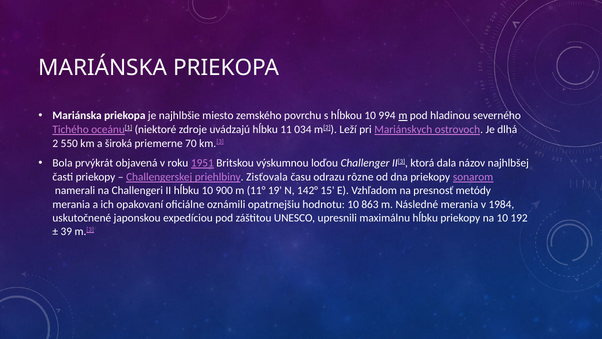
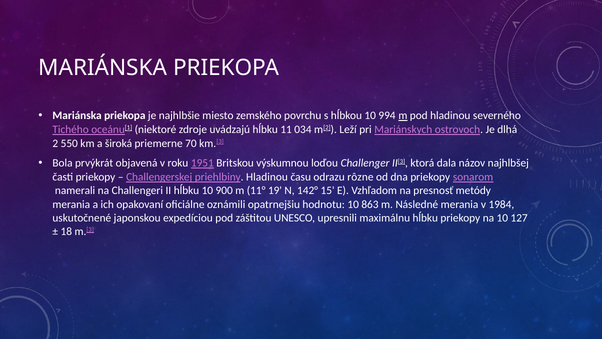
priehlbiny Zisťovala: Zisťovala -> Hladinou
192: 192 -> 127
39: 39 -> 18
